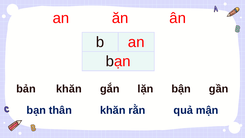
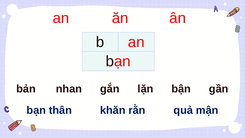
bản khăn: khăn -> nhan
